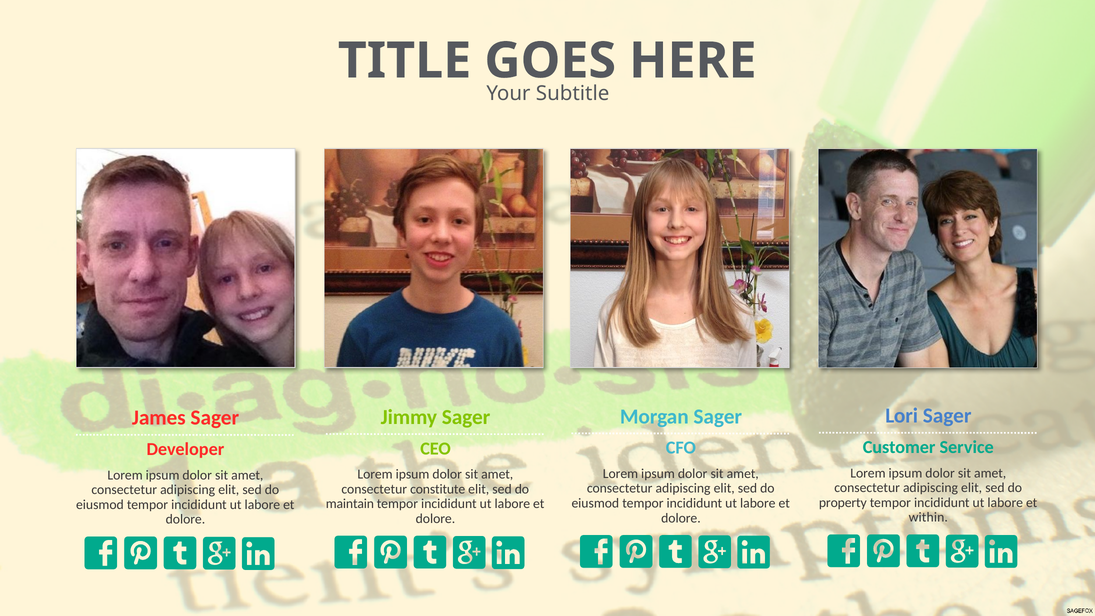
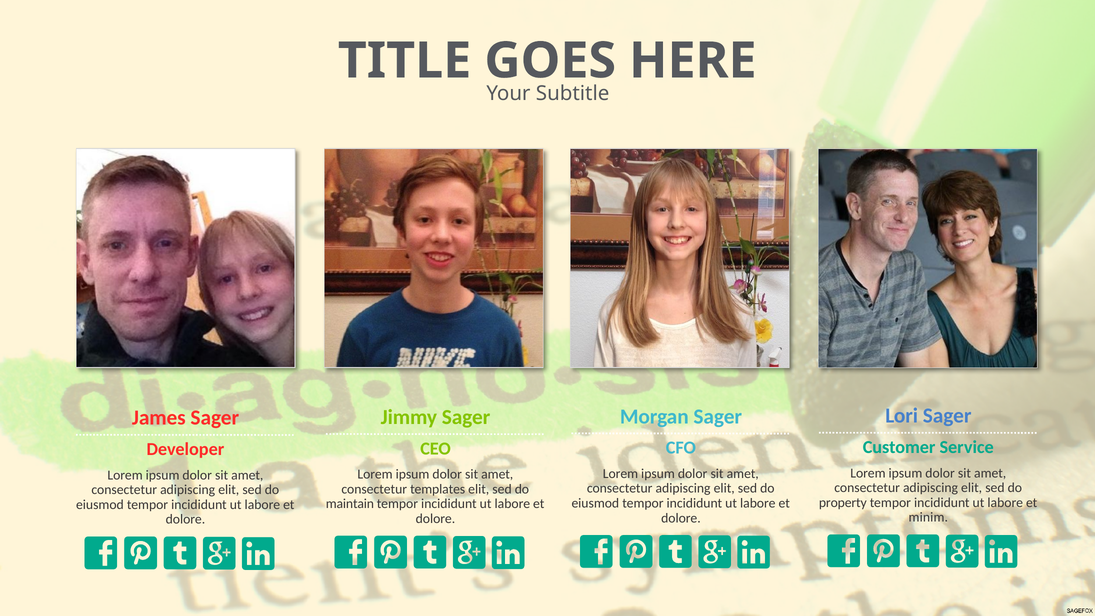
constitute: constitute -> templates
within: within -> minim
